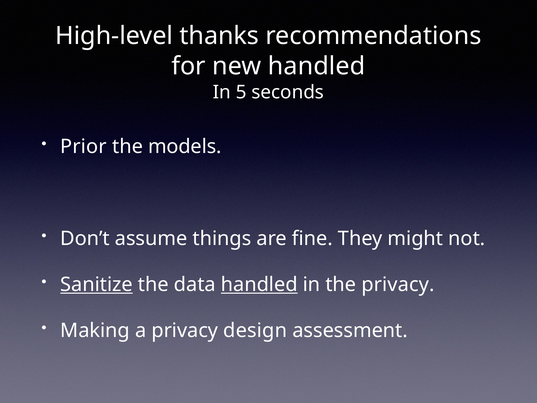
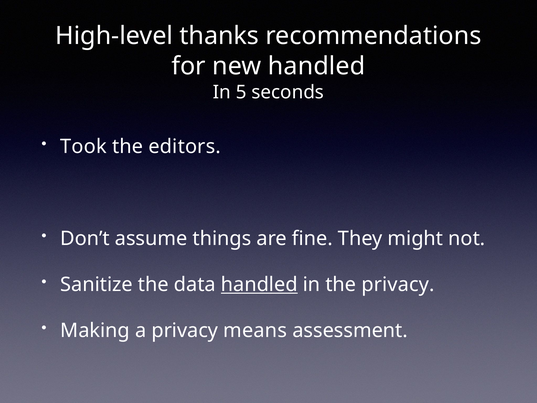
Prior: Prior -> Took
models: models -> editors
Sanitize underline: present -> none
design: design -> means
